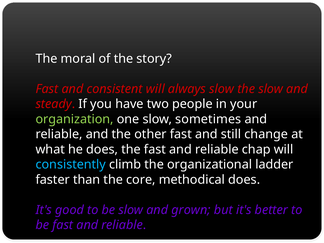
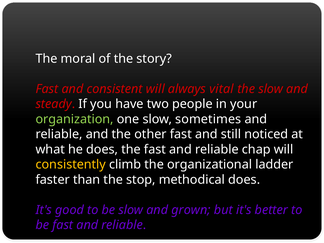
always slow: slow -> vital
change: change -> noticed
consistently colour: light blue -> yellow
core: core -> stop
